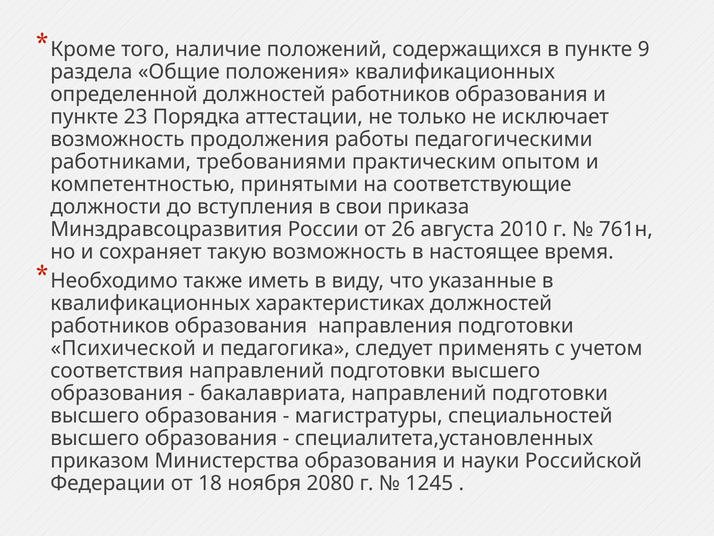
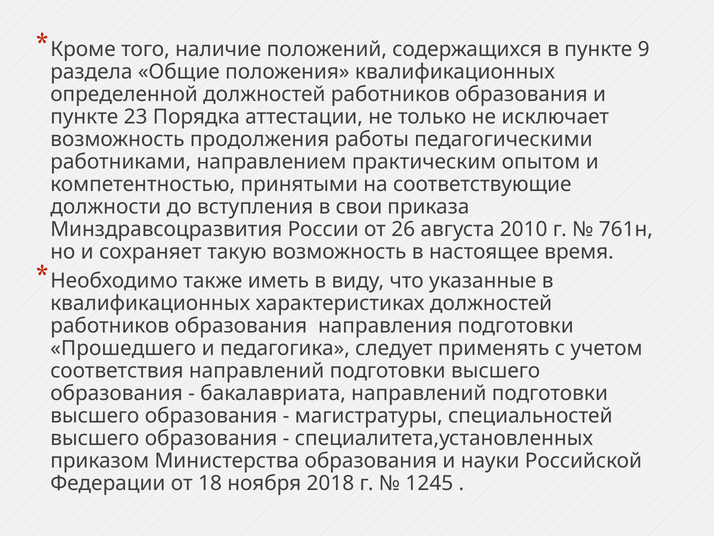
требованиями: требованиями -> направлением
Психической: Психической -> Прошедшего
2080: 2080 -> 2018
